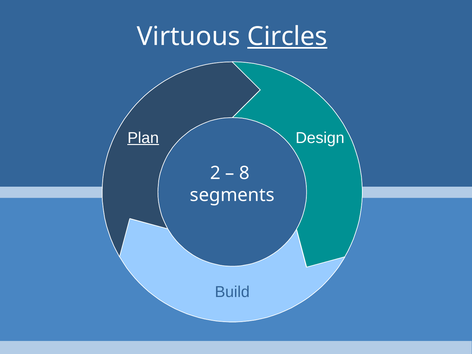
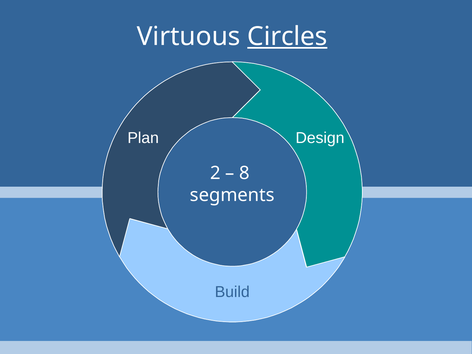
Plan underline: present -> none
